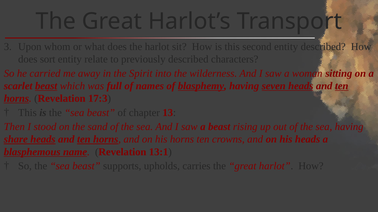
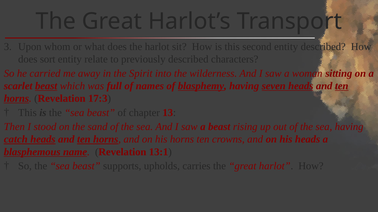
share: share -> catch
